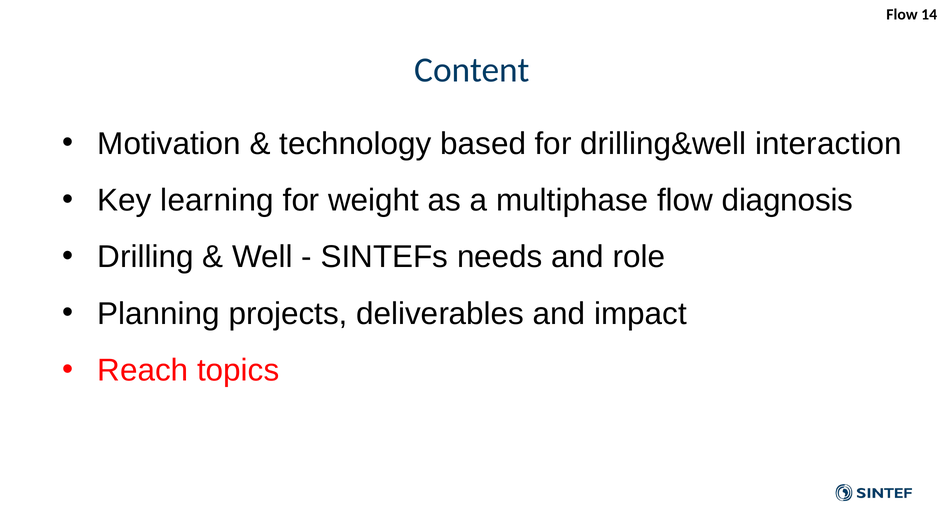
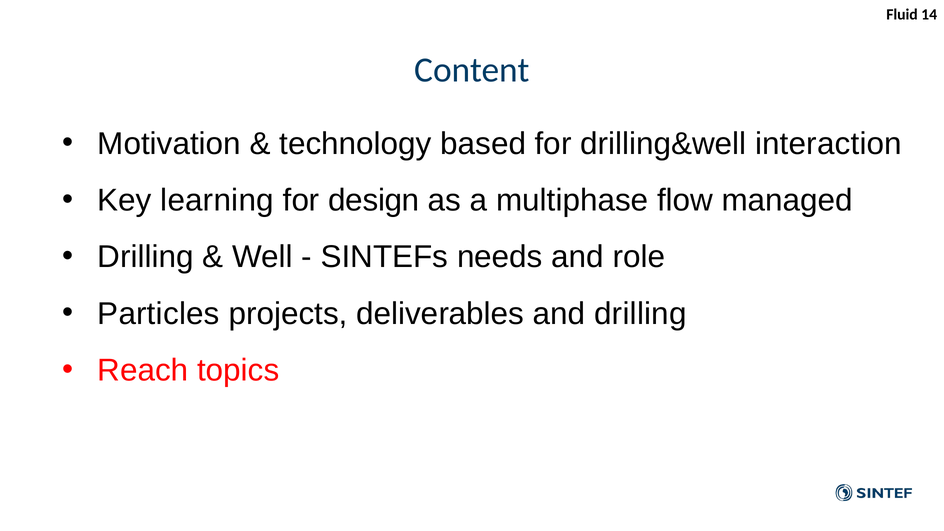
Flow at (902, 15): Flow -> Fluid
weight: weight -> design
diagnosis: diagnosis -> managed
Planning: Planning -> Particles
and impact: impact -> drilling
